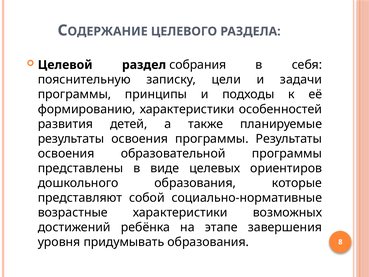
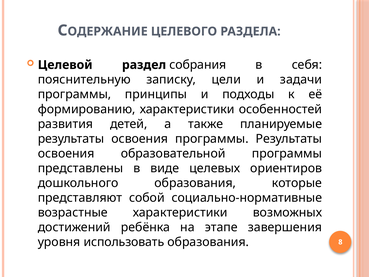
придумывать: придумывать -> использовать
